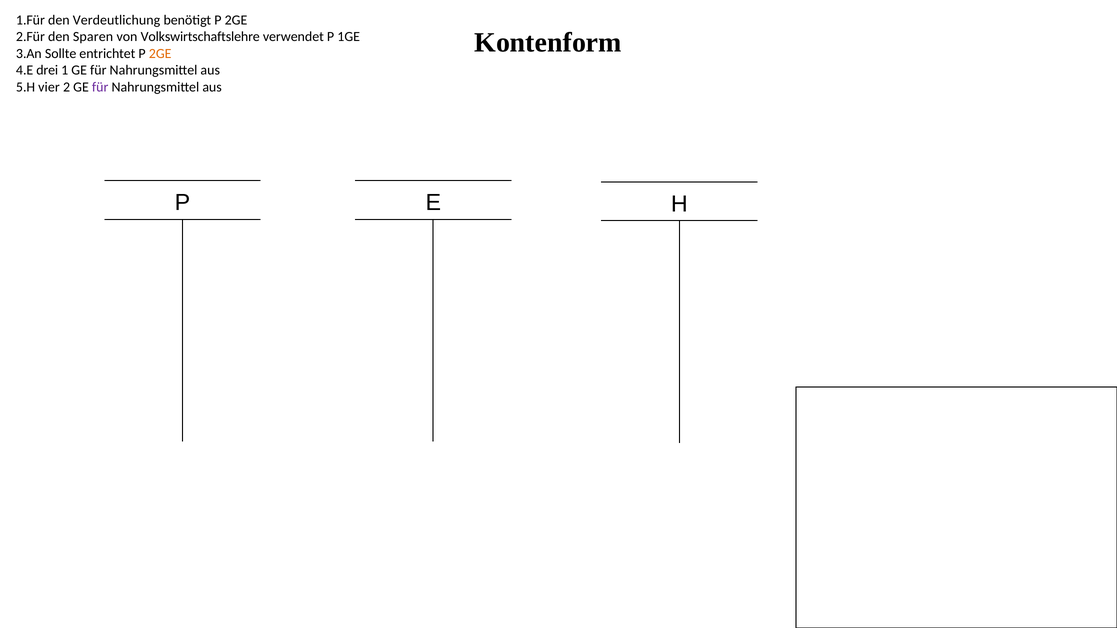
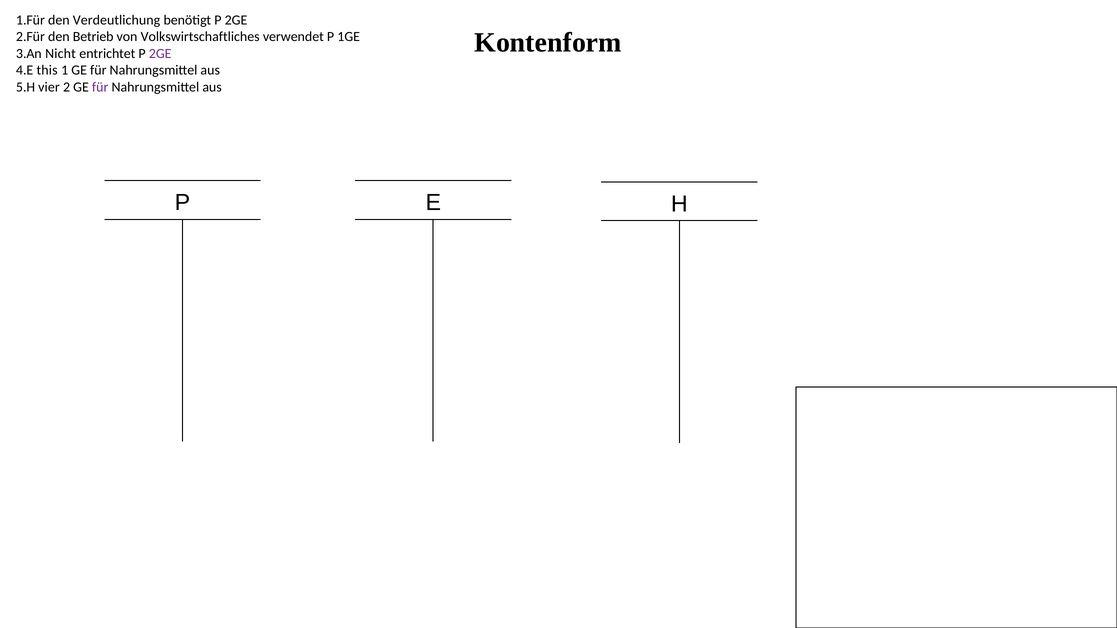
Sparen: Sparen -> Betrieb
Volkswirtschaftslehre: Volkswirtschaftslehre -> Volkswirtschaftliches
Sollte: Sollte -> Nicht
2GE at (160, 54) colour: orange -> purple
drei: drei -> this
